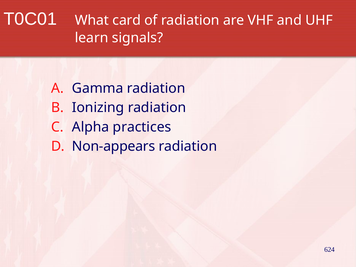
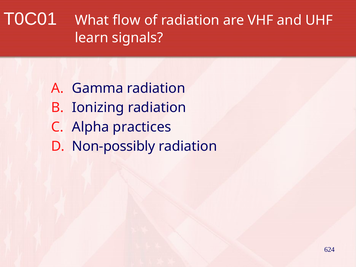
card: card -> flow
Non-appears: Non-appears -> Non-possibly
